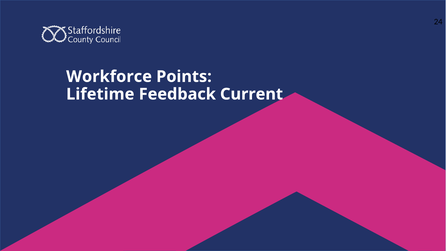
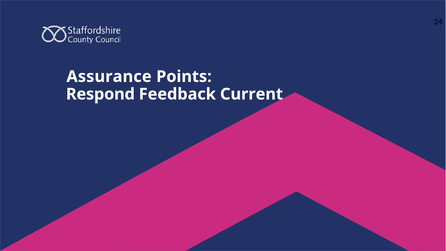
Workforce: Workforce -> Assurance
Lifetime: Lifetime -> Respond
